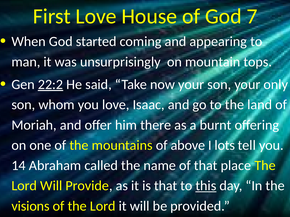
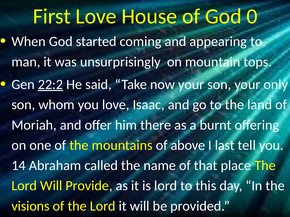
7: 7 -> 0
lots: lots -> last
is that: that -> lord
this underline: present -> none
